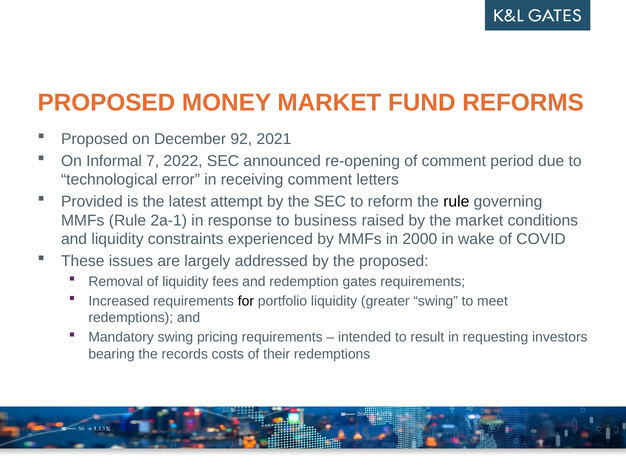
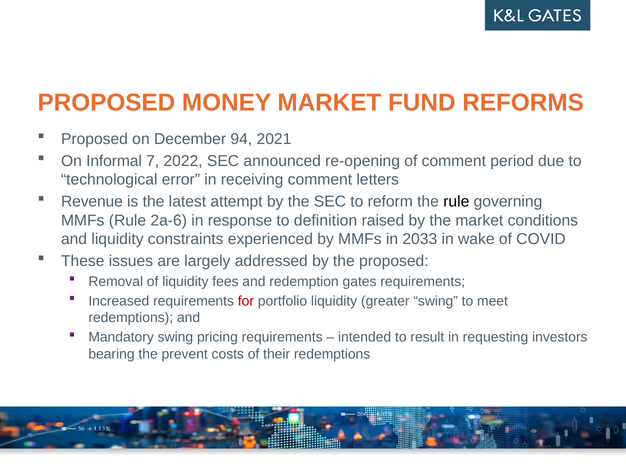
92: 92 -> 94
Provided: Provided -> Revenue
2a-1: 2a-1 -> 2a-6
business: business -> definition
2000: 2000 -> 2033
for colour: black -> red
records: records -> prevent
